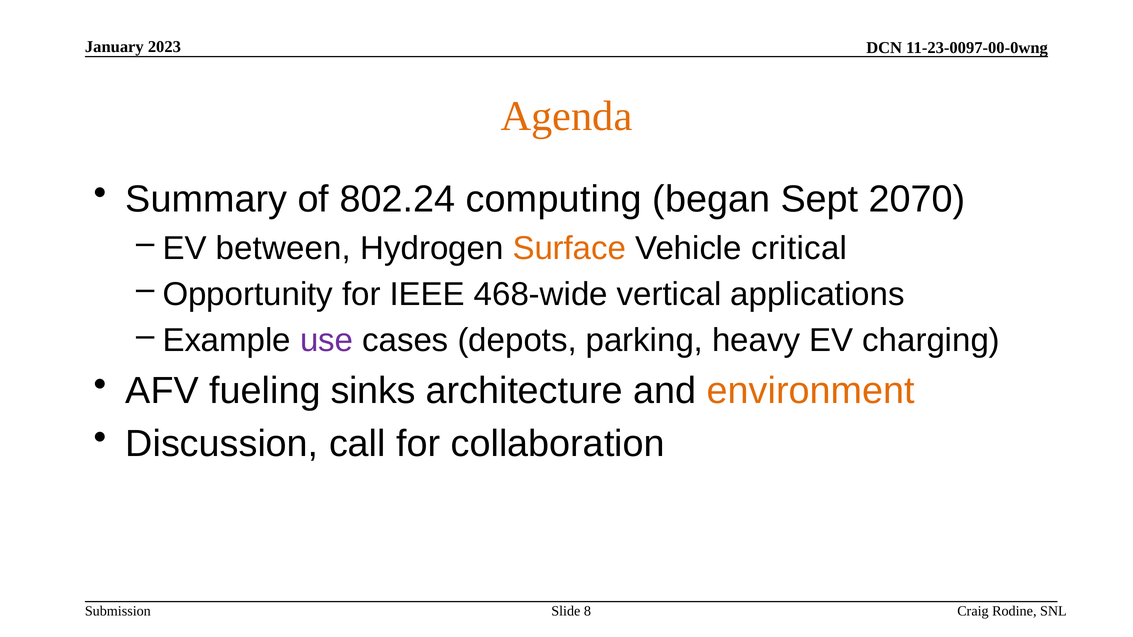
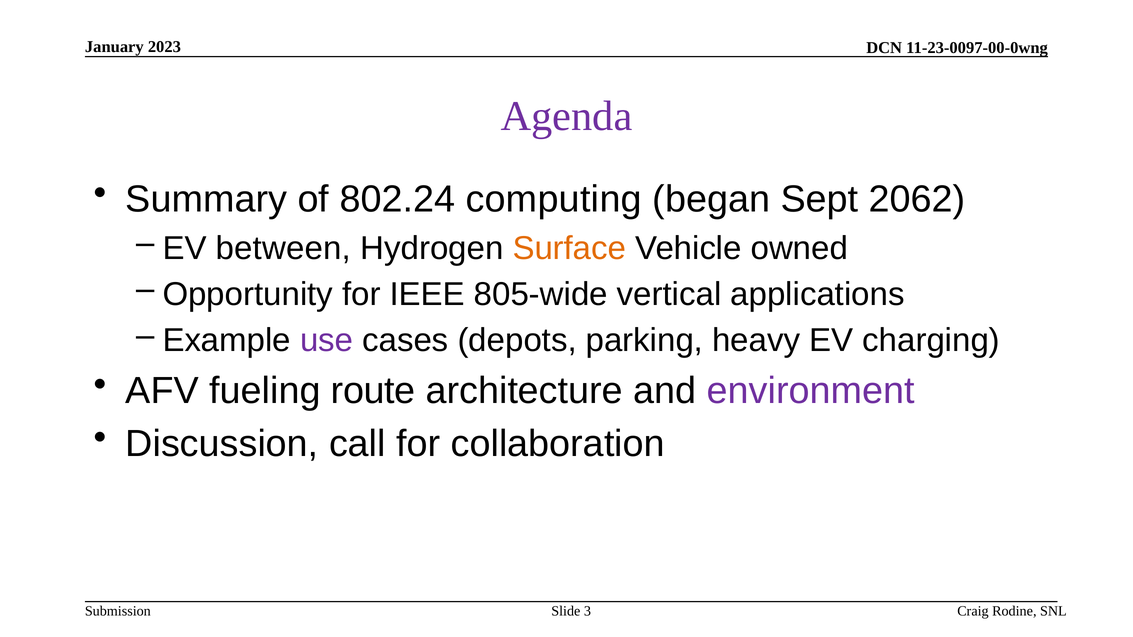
Agenda colour: orange -> purple
2070: 2070 -> 2062
critical: critical -> owned
468-wide: 468-wide -> 805-wide
sinks: sinks -> route
environment colour: orange -> purple
8: 8 -> 3
